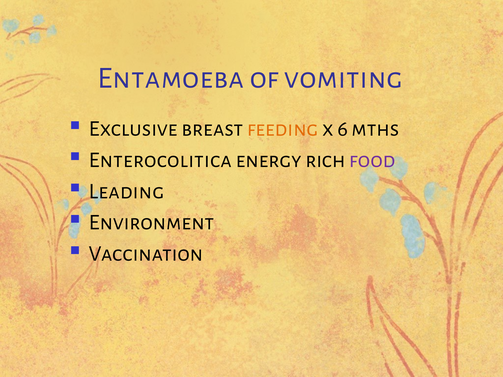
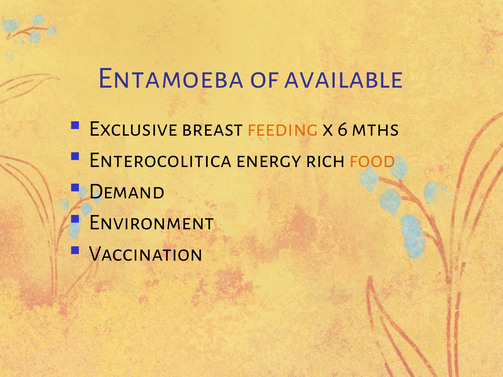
vomiting: vomiting -> available
food colour: purple -> orange
Leading: Leading -> Demand
